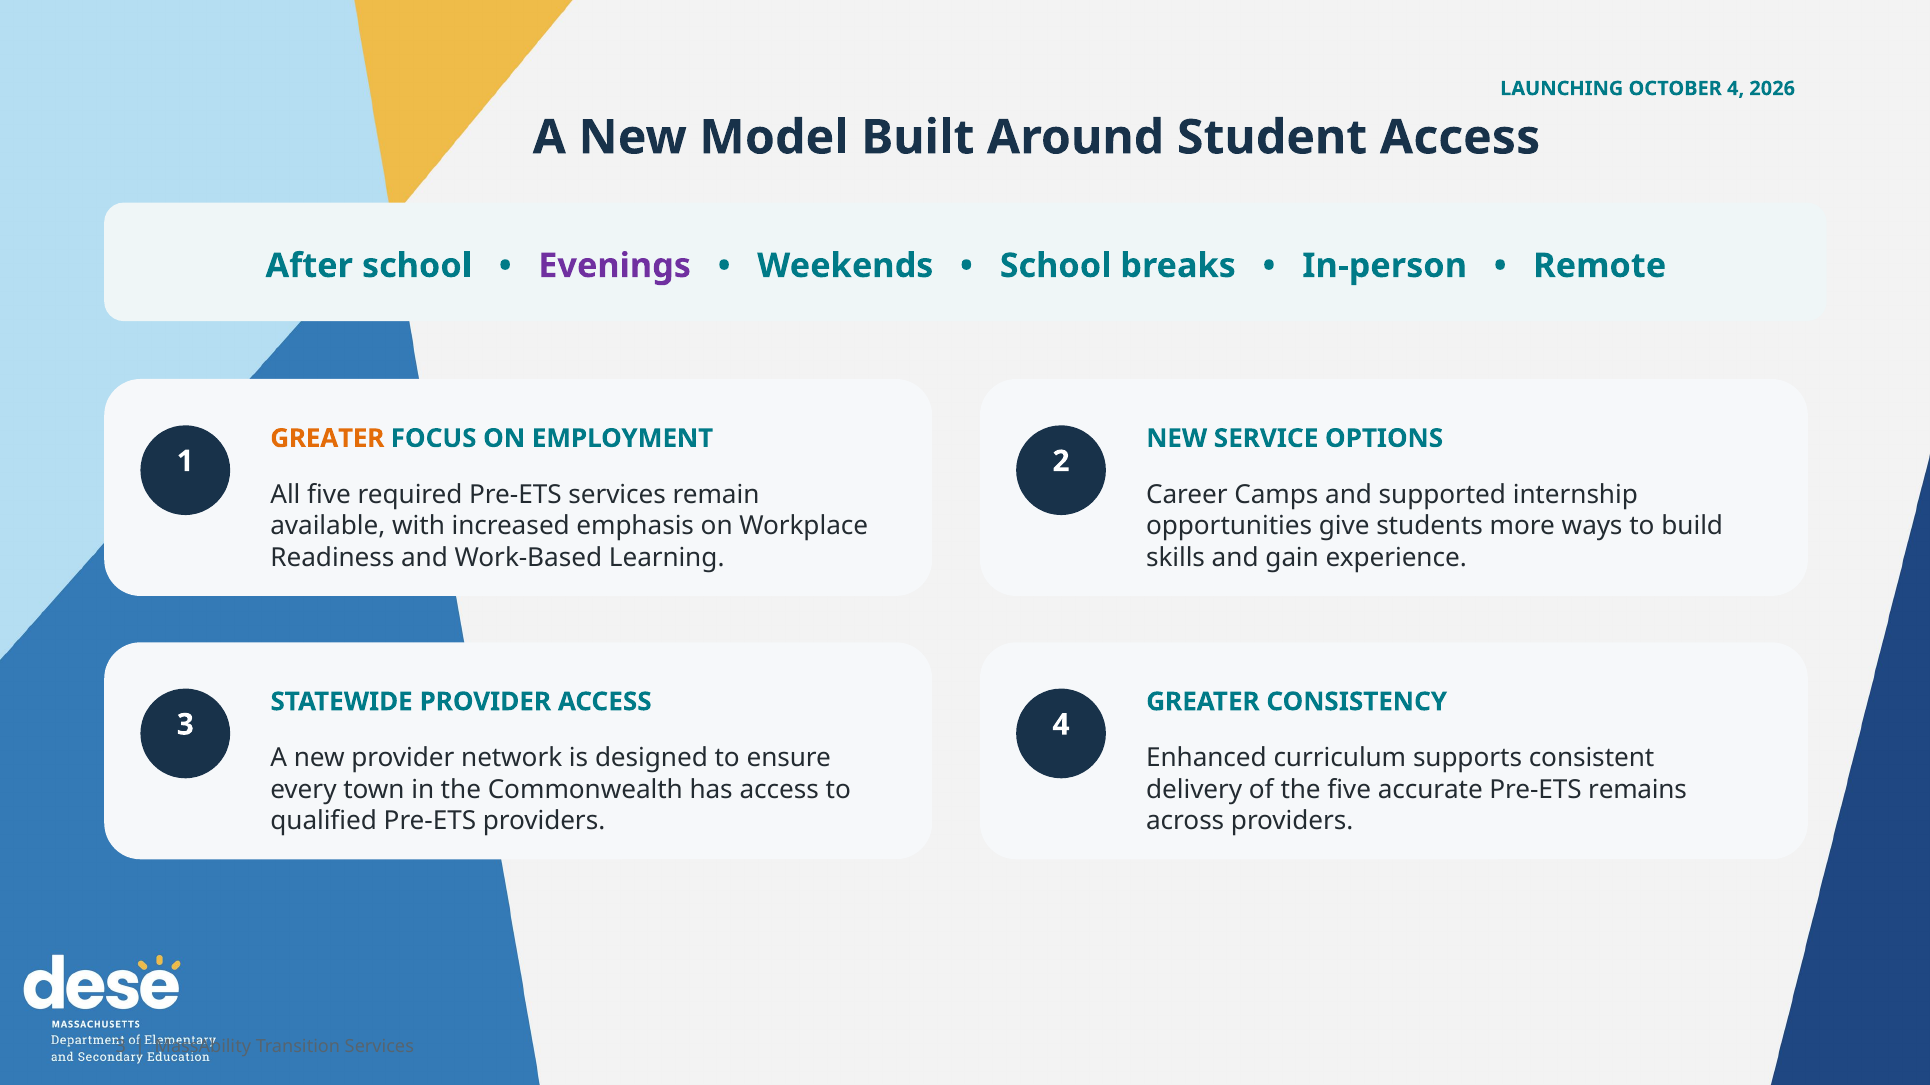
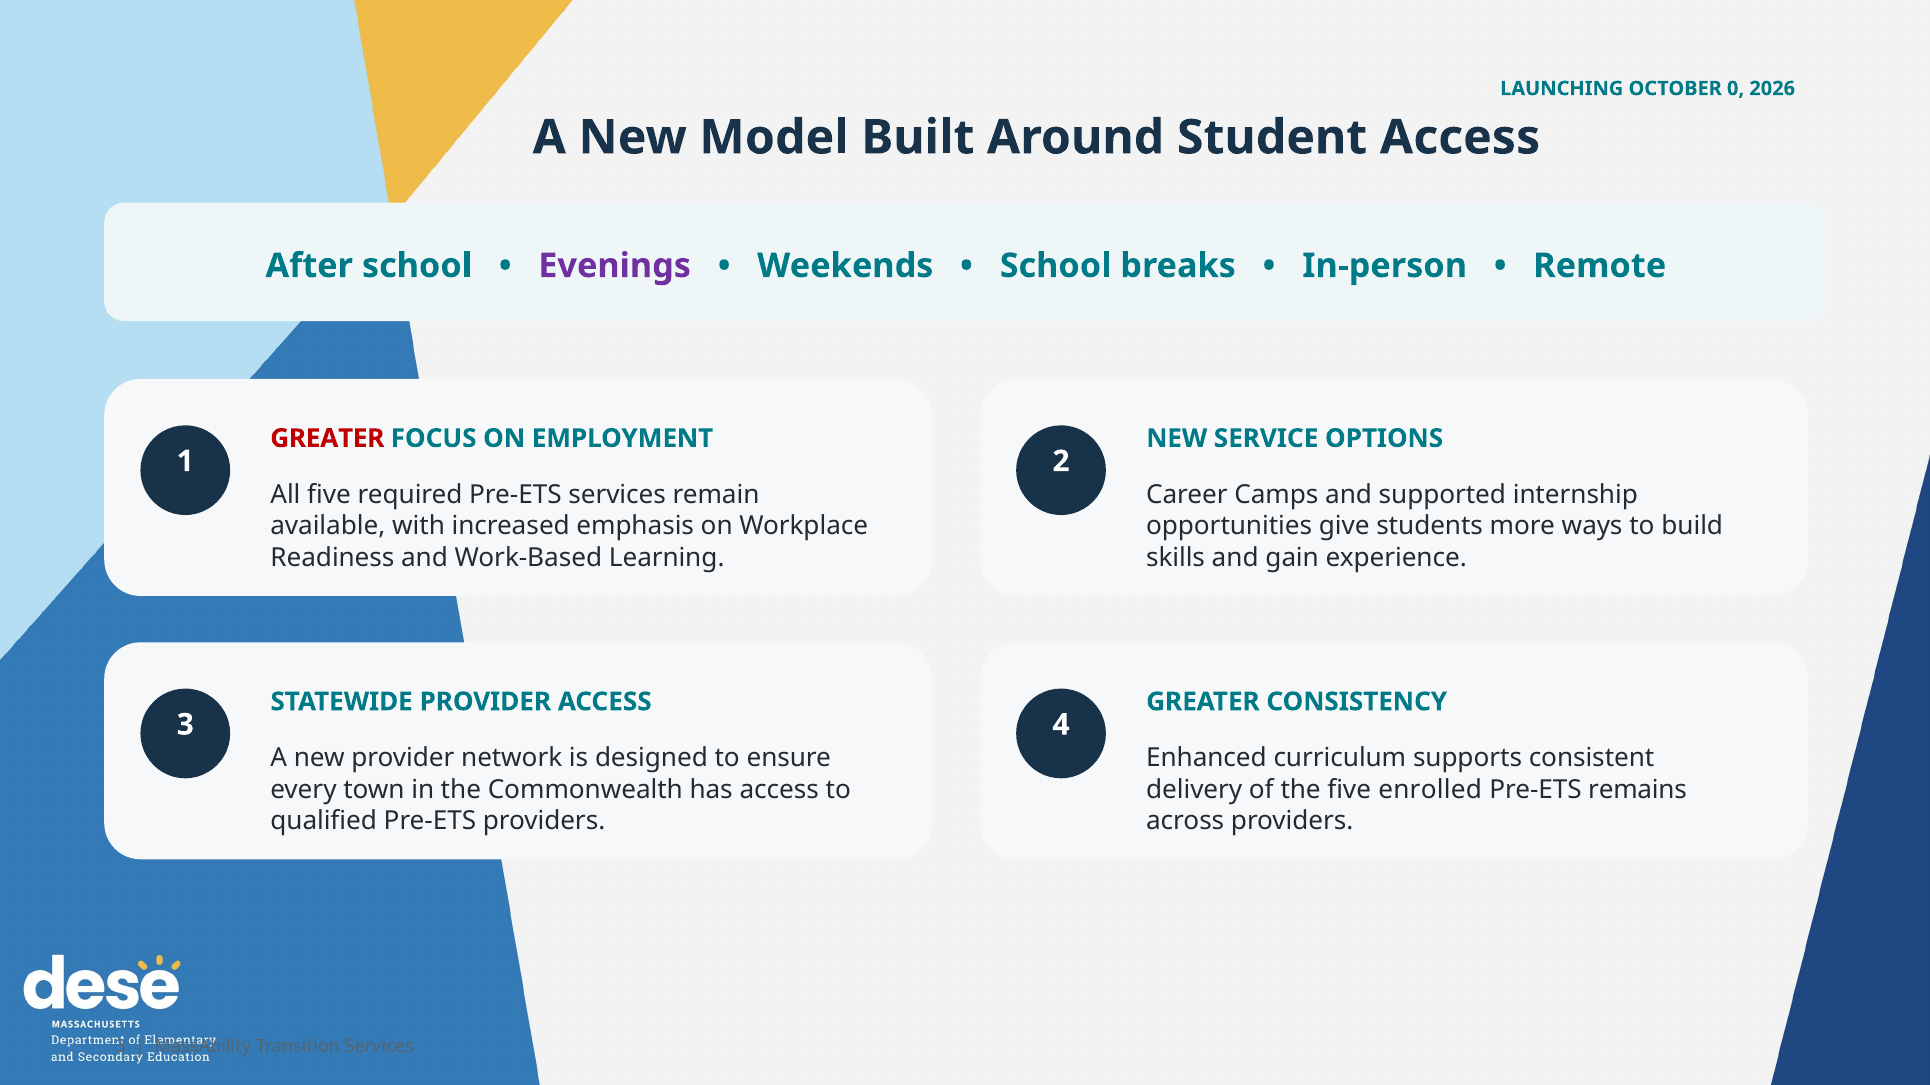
OCTOBER 4: 4 -> 0
GREATER at (327, 439) colour: orange -> red
accurate: accurate -> enrolled
